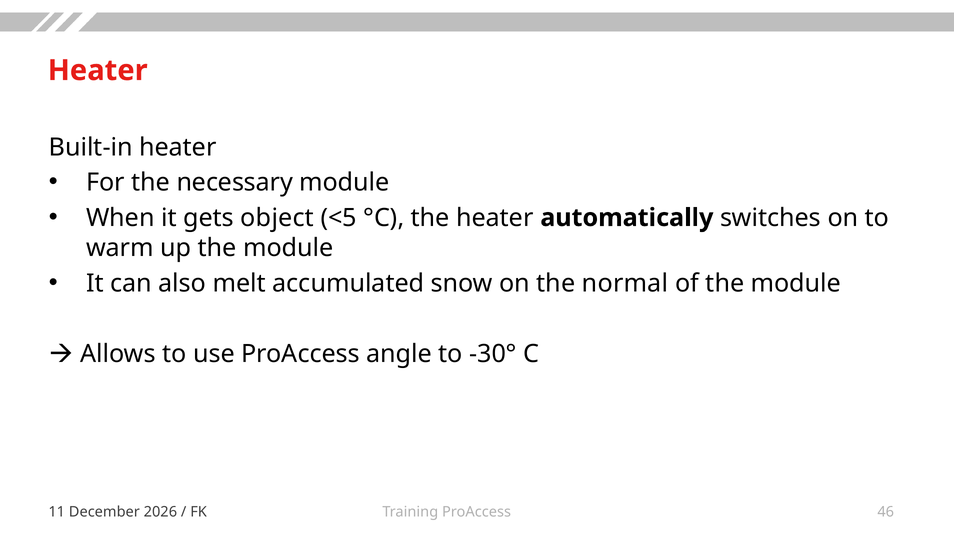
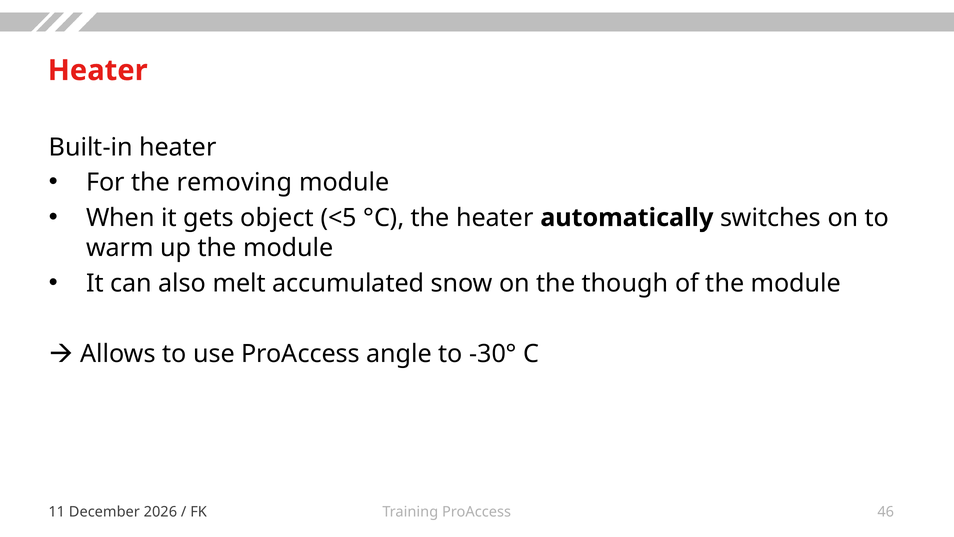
necessary: necessary -> removing
normal: normal -> though
